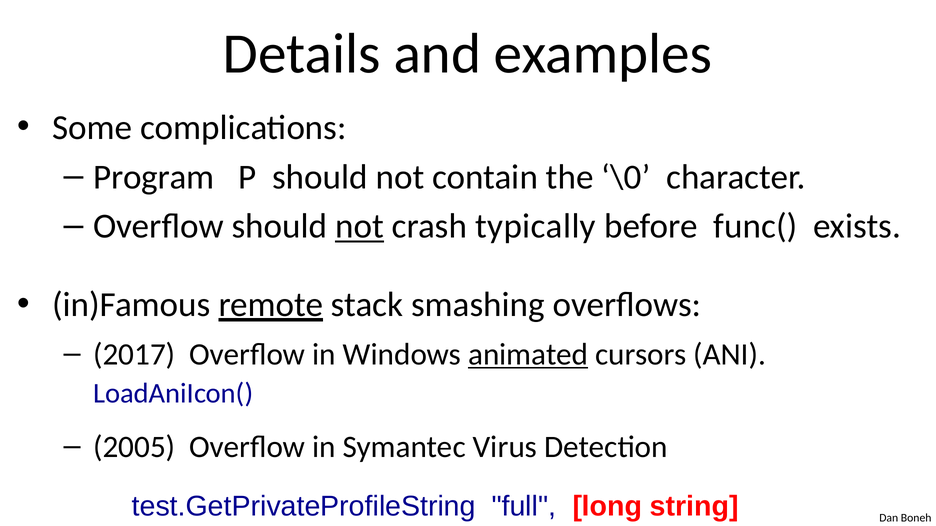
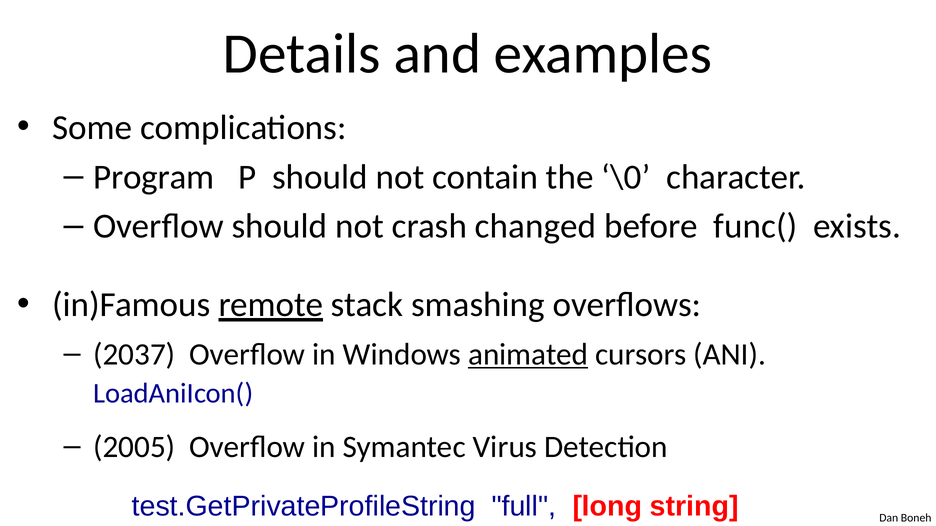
not at (359, 227) underline: present -> none
typically: typically -> changed
2017: 2017 -> 2037
